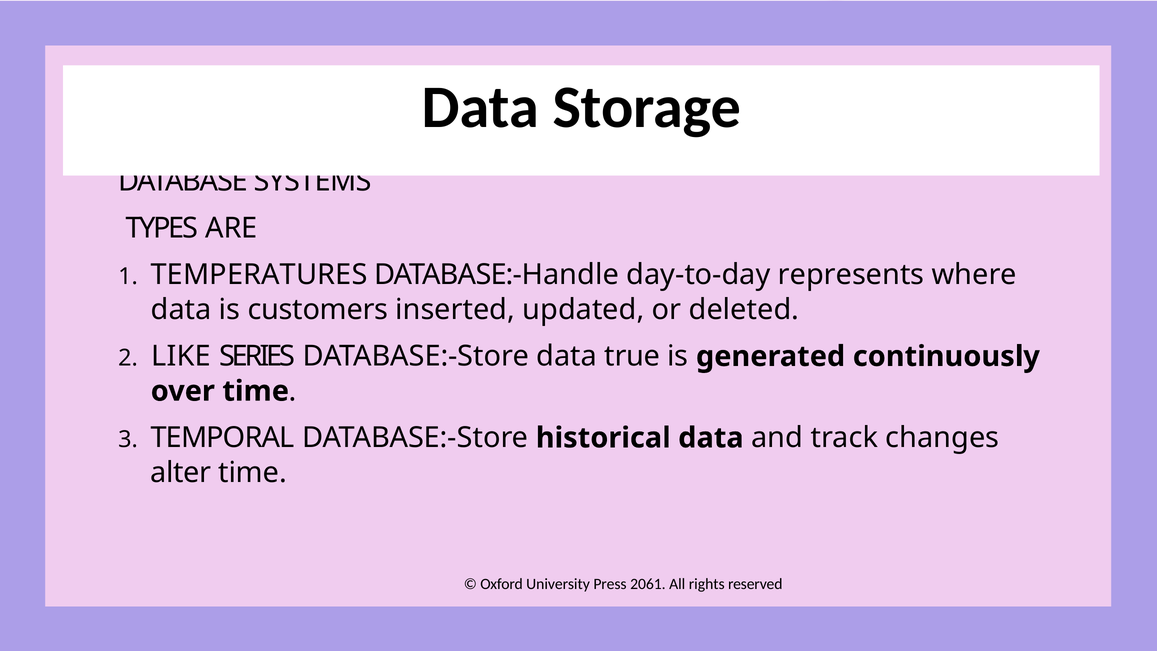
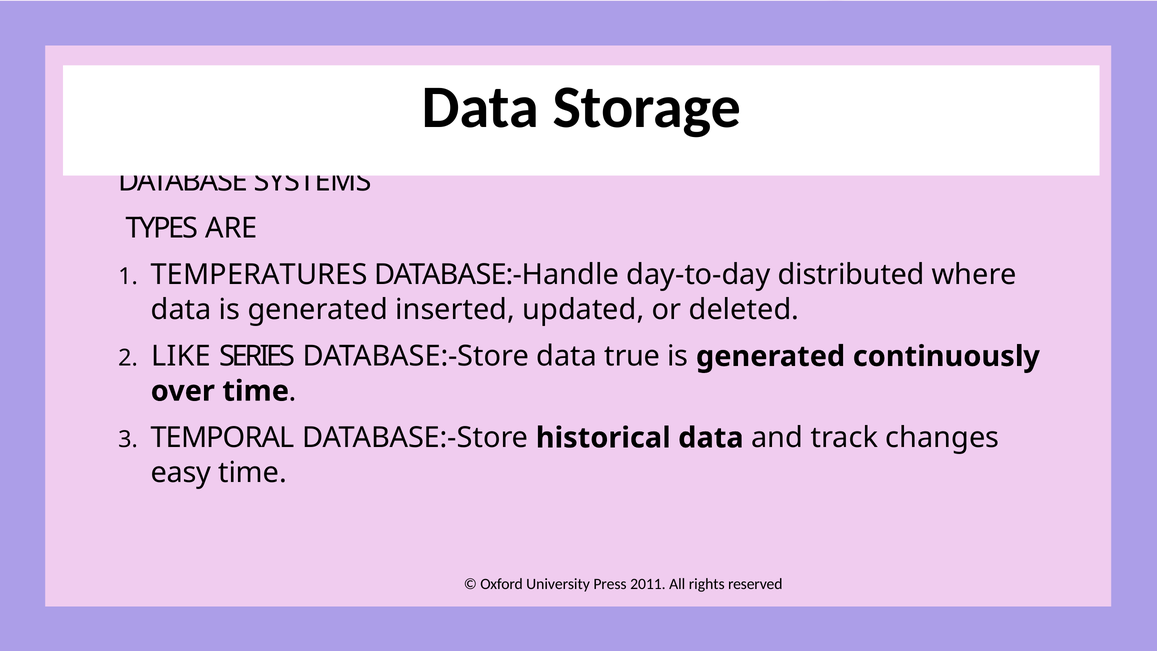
represents: represents -> distributed
data is customers: customers -> generated
alter: alter -> easy
2061: 2061 -> 2011
